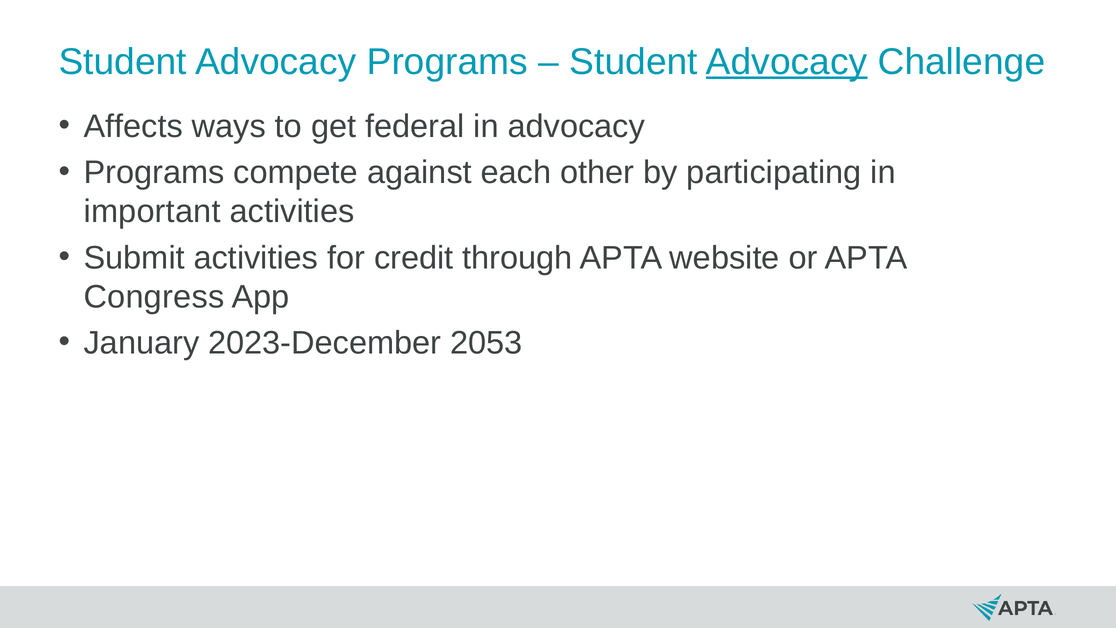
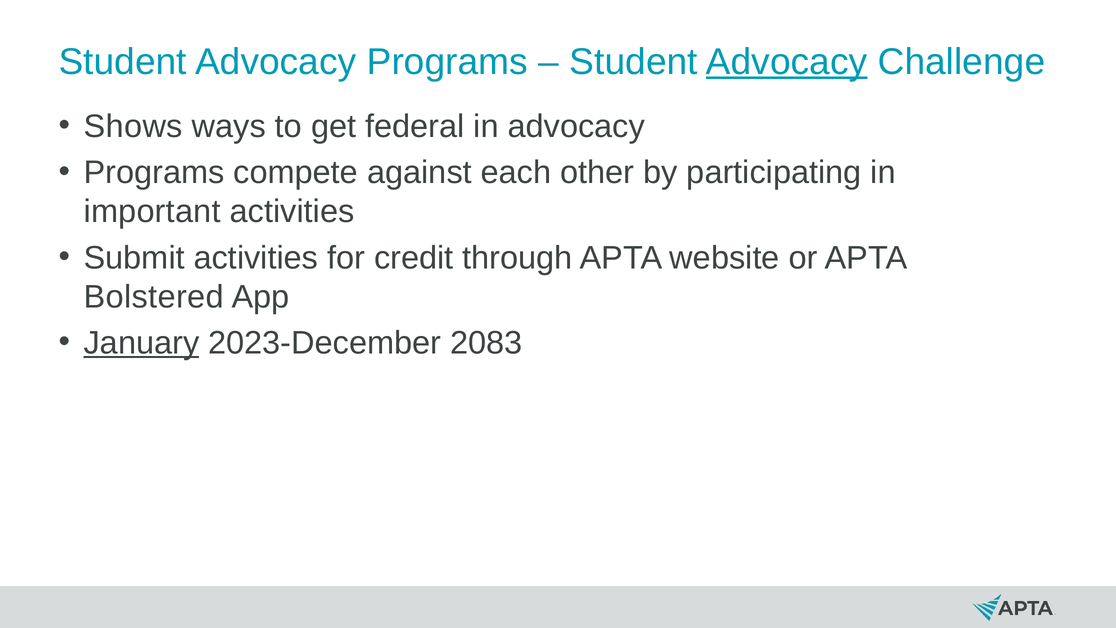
Affects: Affects -> Shows
Congress: Congress -> Bolstered
January underline: none -> present
2053: 2053 -> 2083
